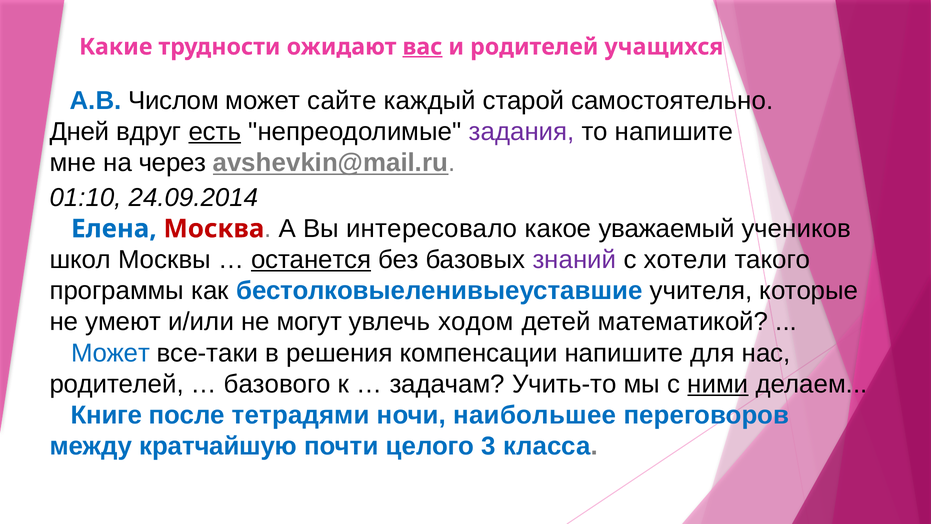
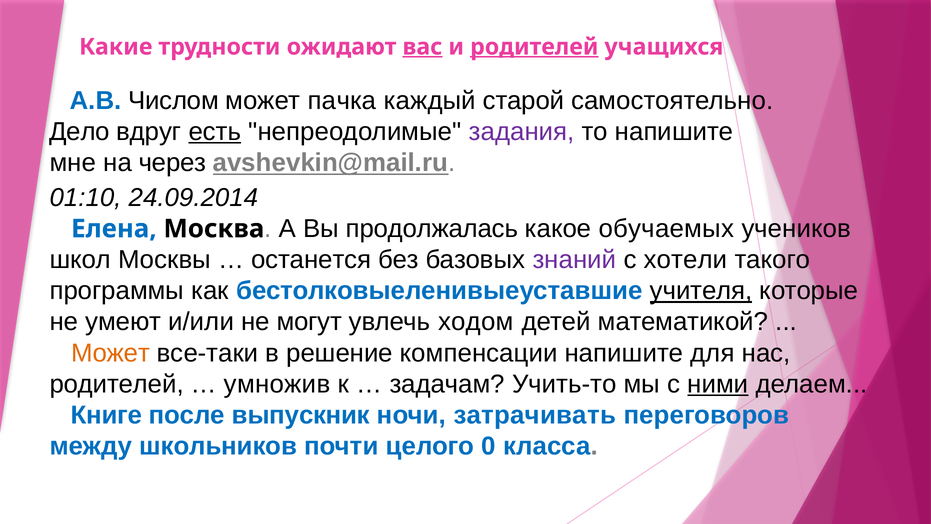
родителей at (534, 47) underline: none -> present
сайте: сайте -> пачка
Дней: Дней -> Дело
Москва colour: red -> black
интересовало: интересовало -> продолжалась
уважаемый: уважаемый -> обучаемых
останется underline: present -> none
учителя underline: none -> present
Может at (111, 353) colour: blue -> orange
решения: решения -> решение
базового: базового -> умножив
тетрадями: тетрадями -> выпускник
наибольшее: наибольшее -> затрачивать
кратчайшую: кратчайшую -> школьников
3: 3 -> 0
